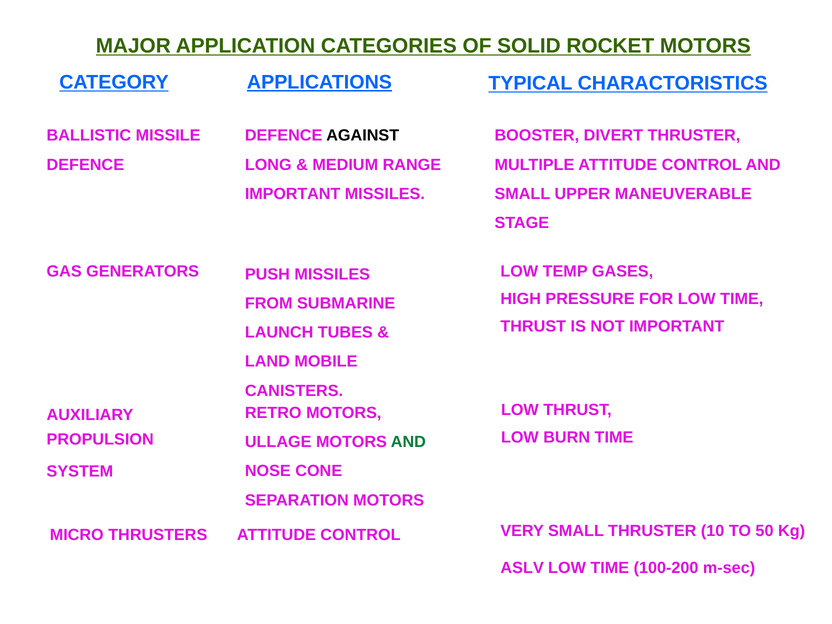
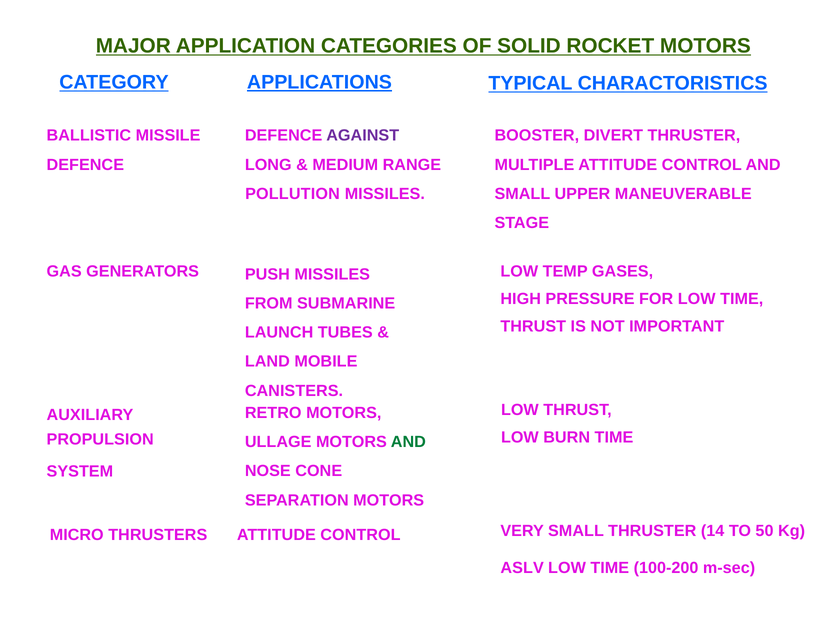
AGAINST colour: black -> purple
IMPORTANT at (293, 194): IMPORTANT -> POLLUTION
10: 10 -> 14
